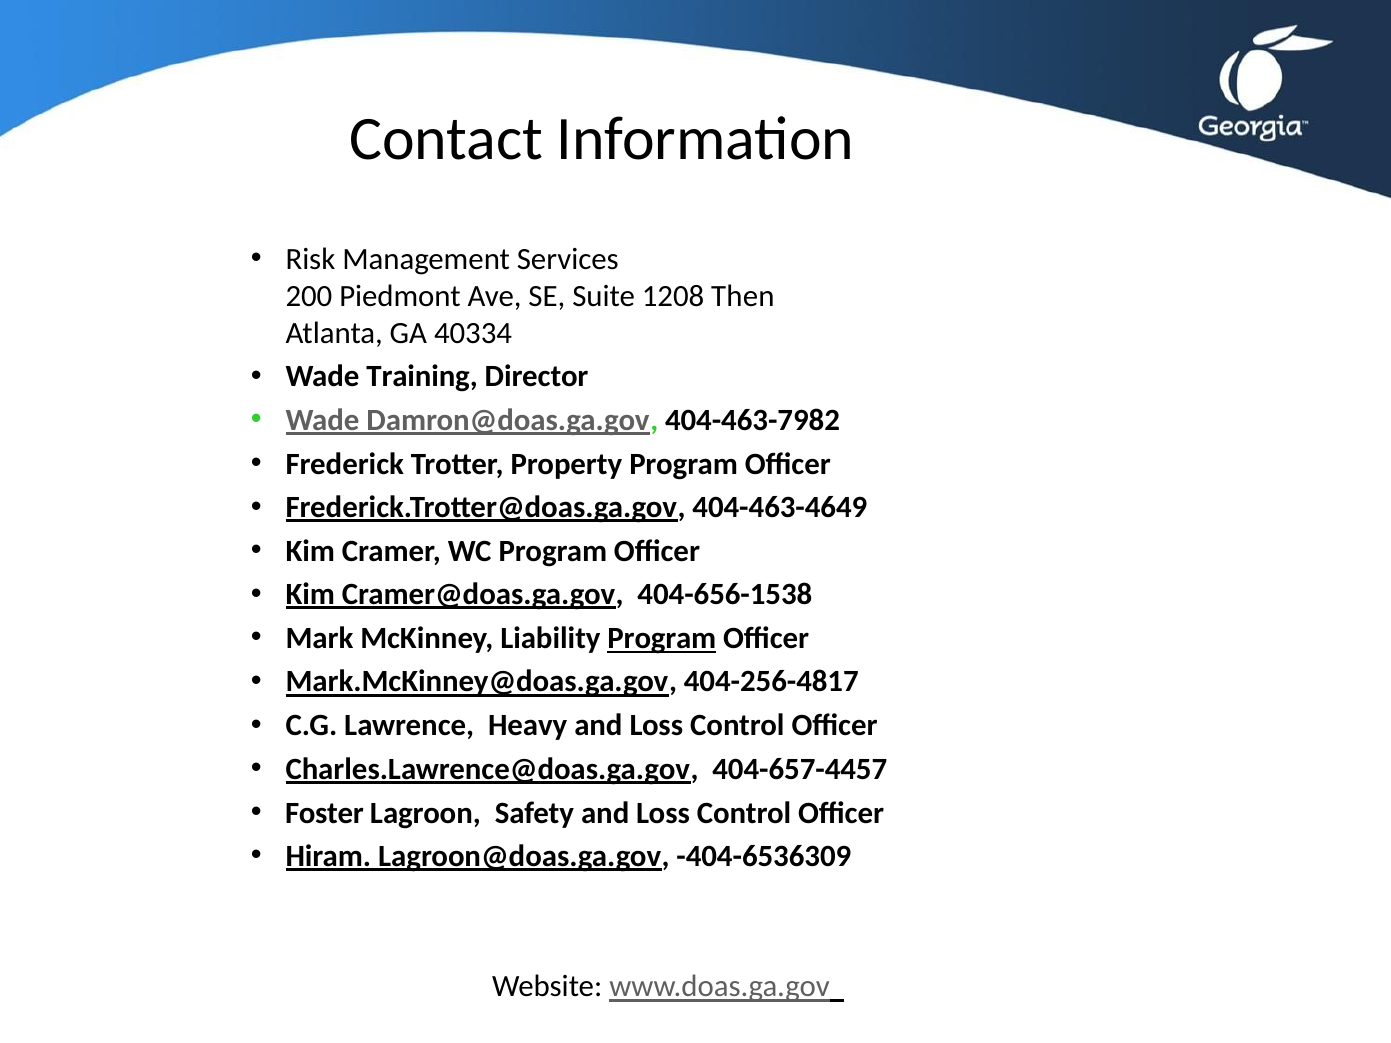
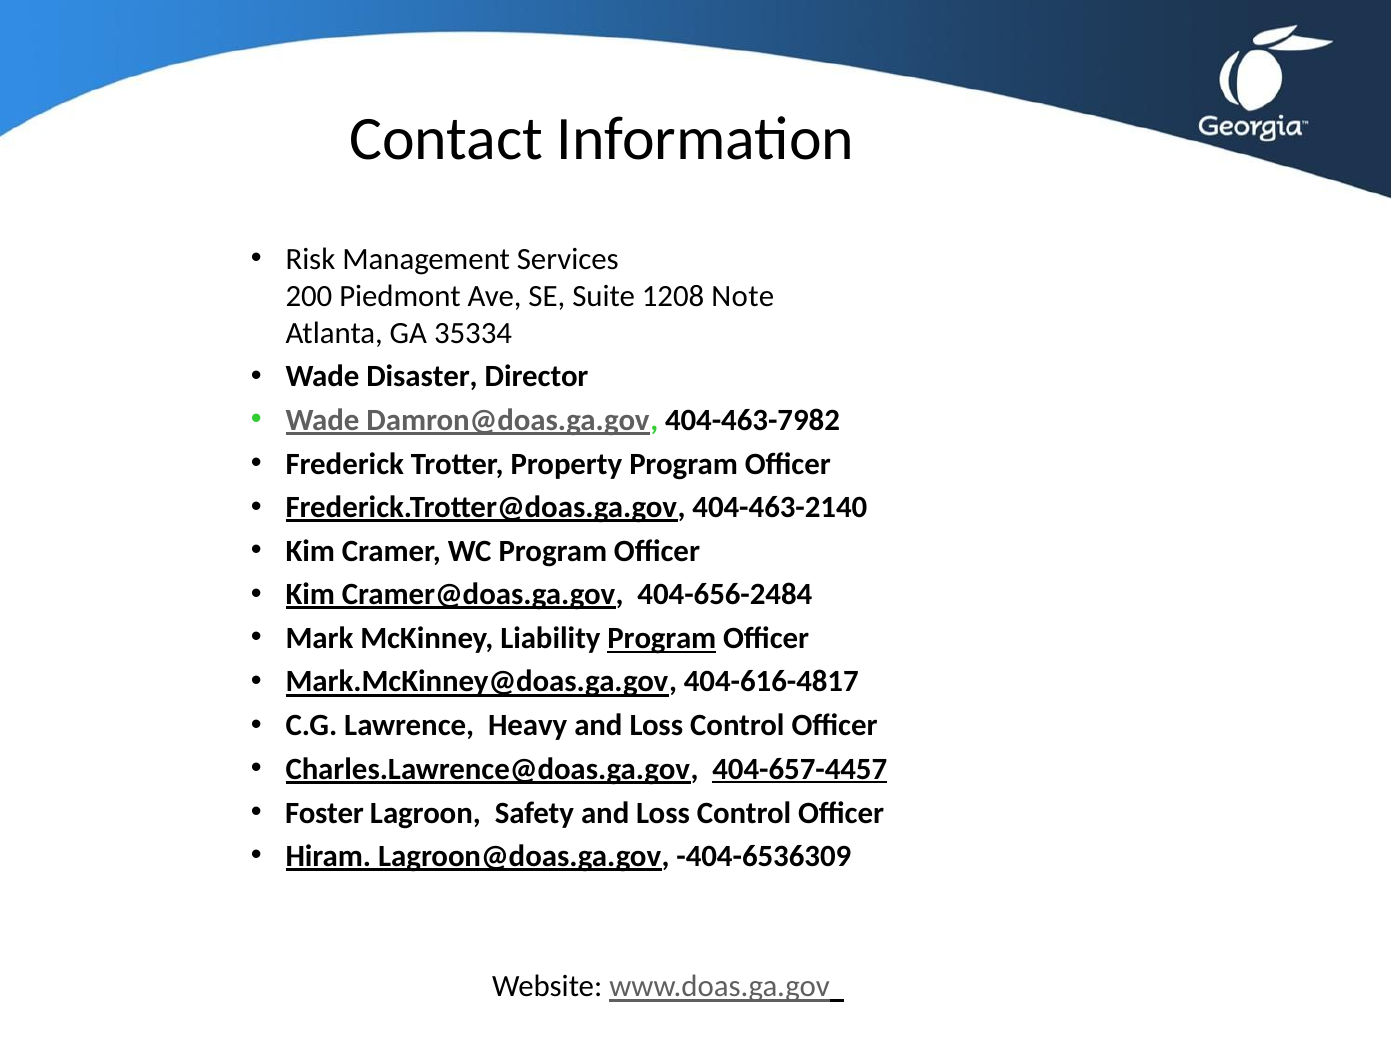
Then: Then -> Note
40334: 40334 -> 35334
Training: Training -> Disaster
404-463-4649: 404-463-4649 -> 404-463-2140
404-656-1538: 404-656-1538 -> 404-656-2484
404-256-4817: 404-256-4817 -> 404-616-4817
404-657-4457 underline: none -> present
